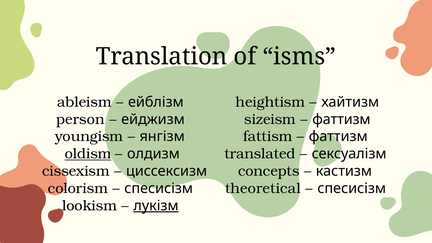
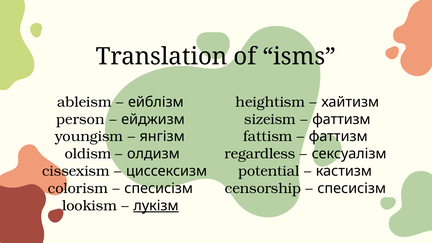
oldism underline: present -> none
translated: translated -> regardless
concepts: concepts -> potential
theoretical: theoretical -> censorship
